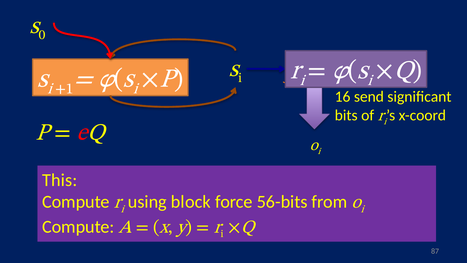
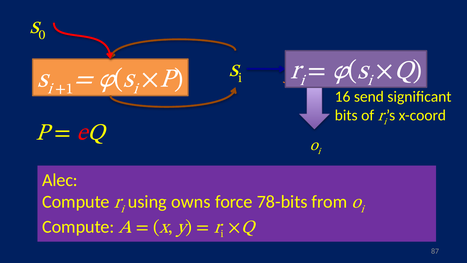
This: This -> Alec
block: block -> owns
56-bits: 56-bits -> 78-bits
